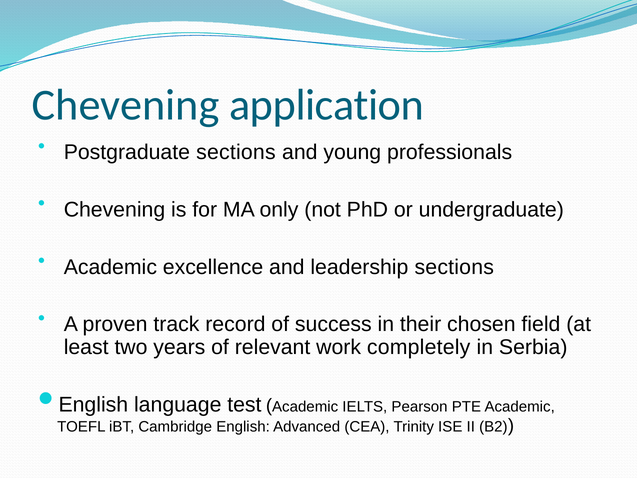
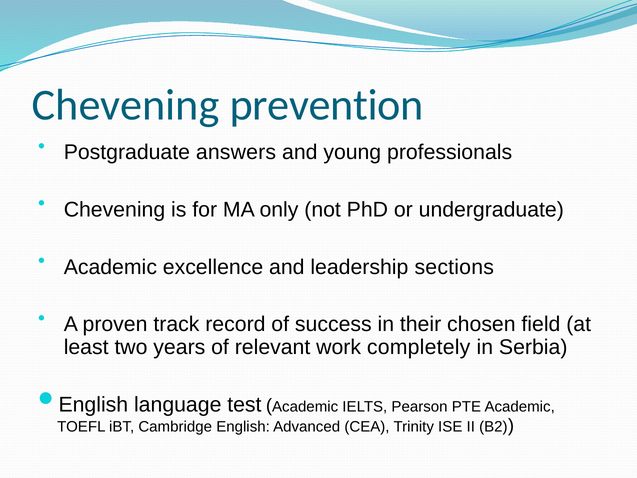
application: application -> prevention
Postgraduate sections: sections -> answers
